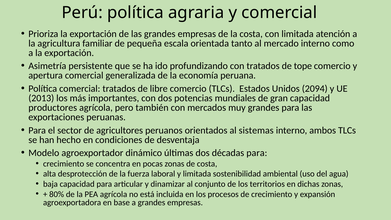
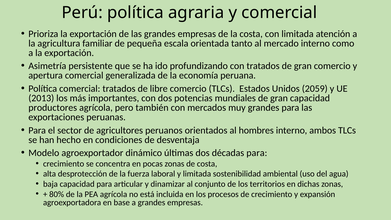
tratados de tope: tope -> gran
2094: 2094 -> 2059
sistemas: sistemas -> hombres
